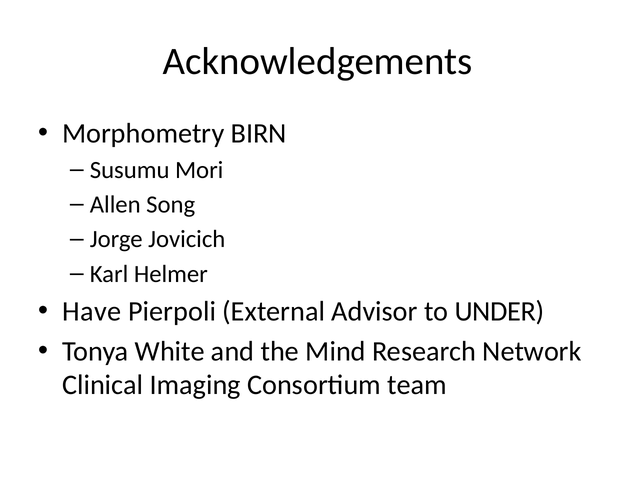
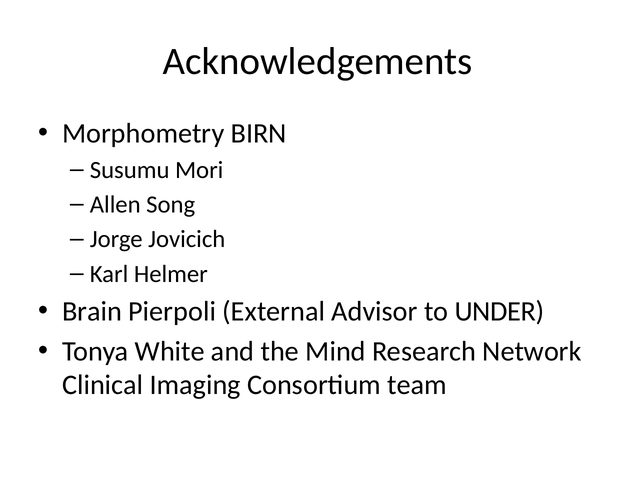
Have: Have -> Brain
